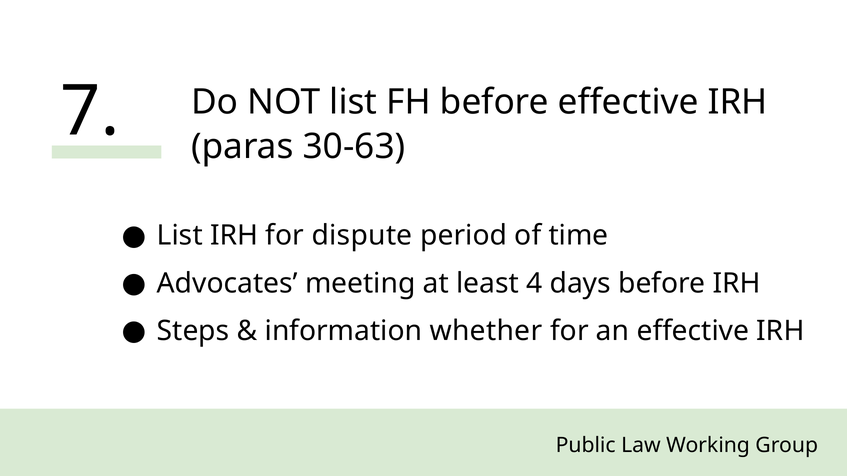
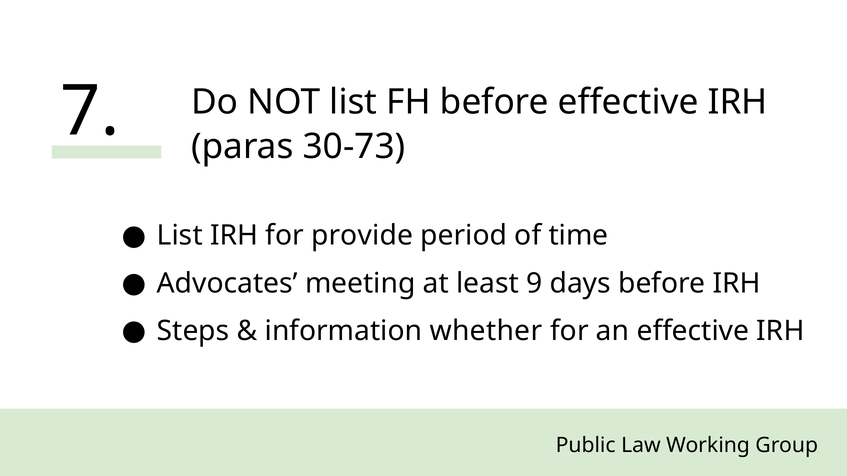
30-63: 30-63 -> 30-73
dispute: dispute -> provide
4: 4 -> 9
